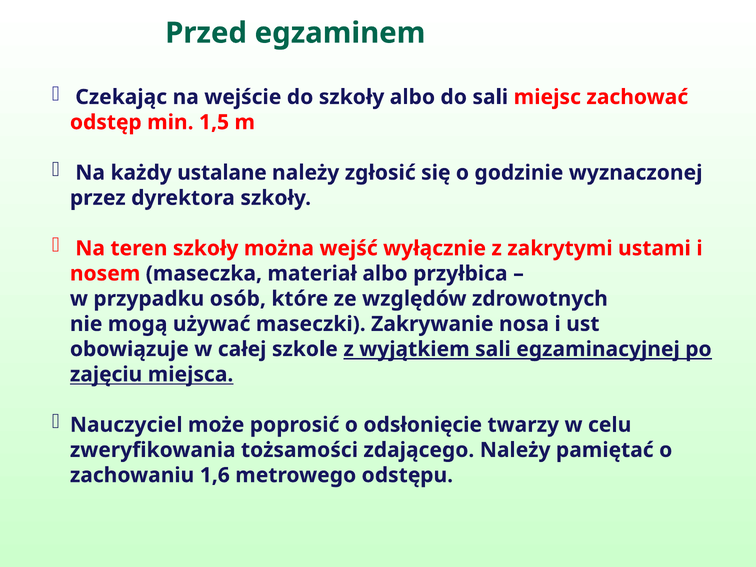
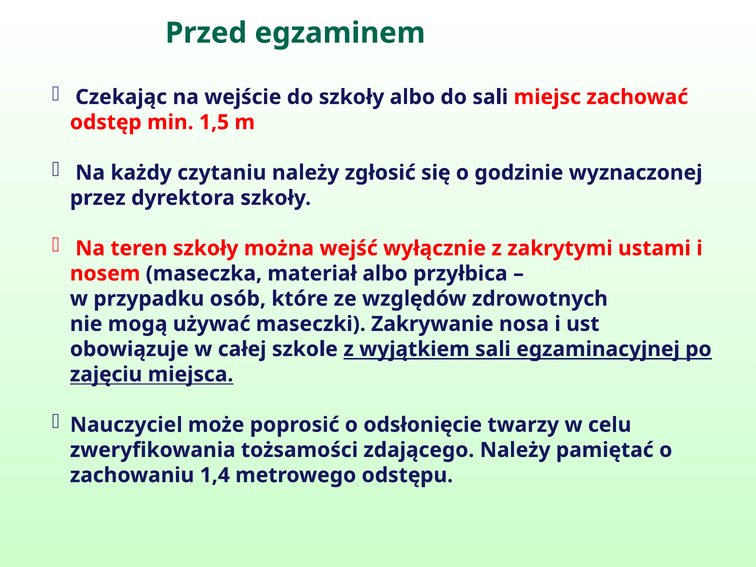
ustalane: ustalane -> czytaniu
1,6: 1,6 -> 1,4
